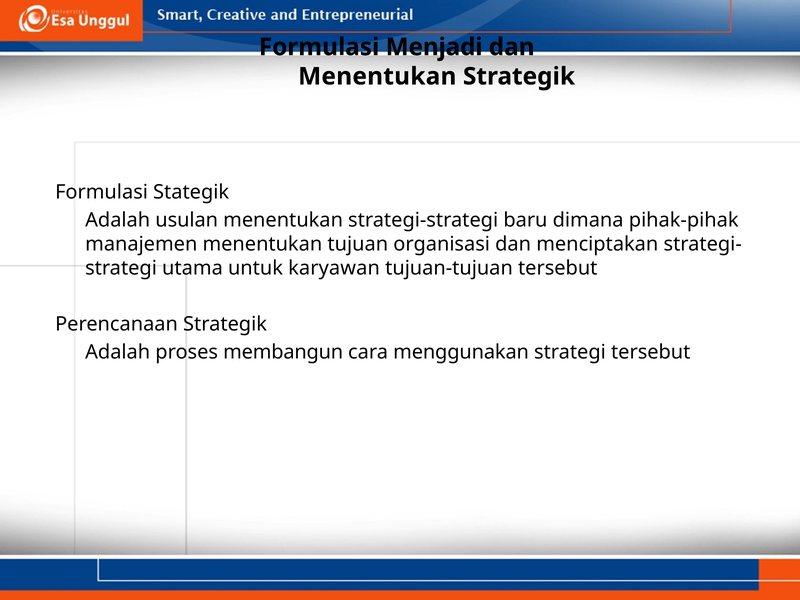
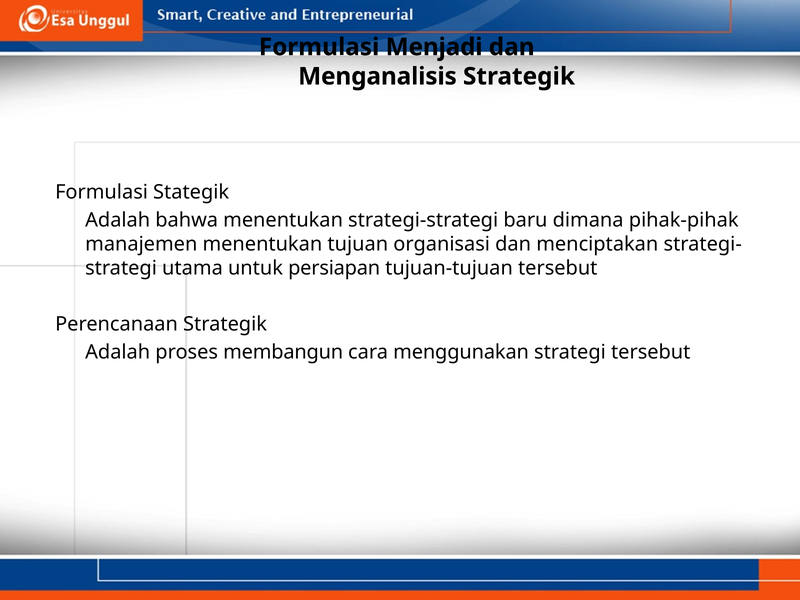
Menentukan at (377, 76): Menentukan -> Menganalisis
usulan: usulan -> bahwa
karyawan: karyawan -> persiapan
